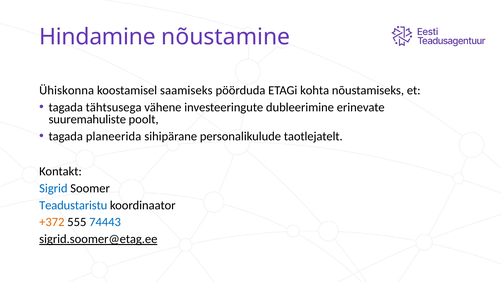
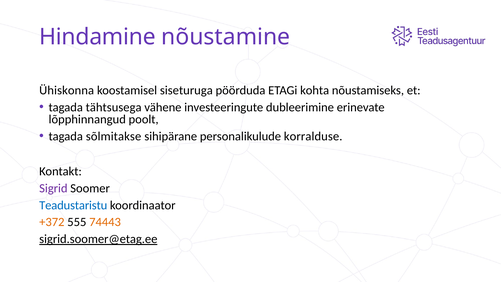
saamiseks: saamiseks -> siseturuga
suuremahuliste: suuremahuliste -> lõpphinnangud
planeerida: planeerida -> sõlmitakse
taotlejatelt: taotlejatelt -> korralduse
Sigrid colour: blue -> purple
74443 colour: blue -> orange
